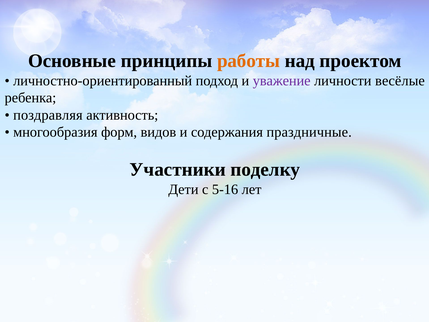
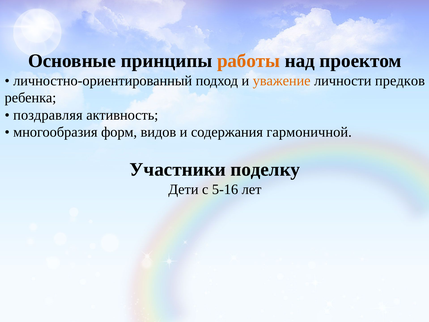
уважение colour: purple -> orange
весёлые: весёлые -> предков
праздничные: праздничные -> гармоничной
